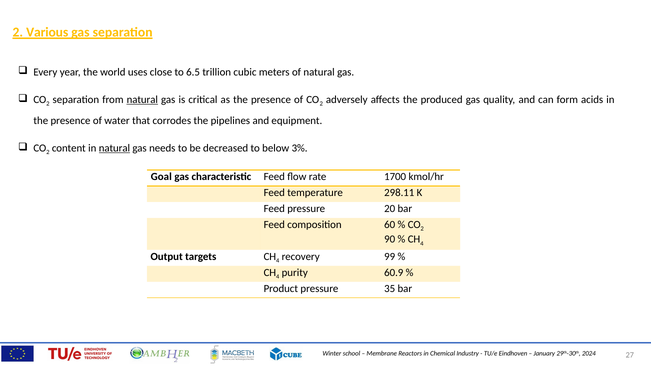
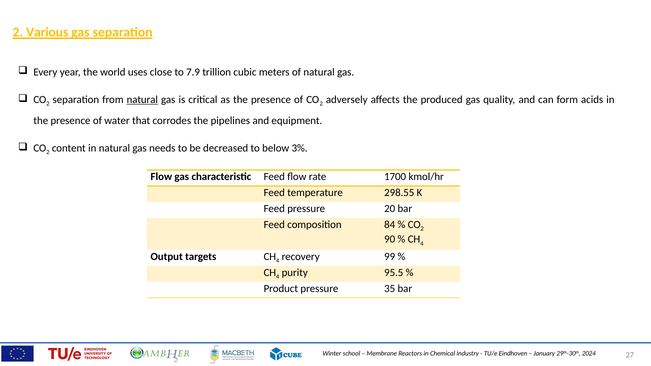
6.5: 6.5 -> 7.9
natural at (114, 148) underline: present -> none
Goal at (161, 177): Goal -> Flow
298.11: 298.11 -> 298.55
60: 60 -> 84
60.9: 60.9 -> 95.5
